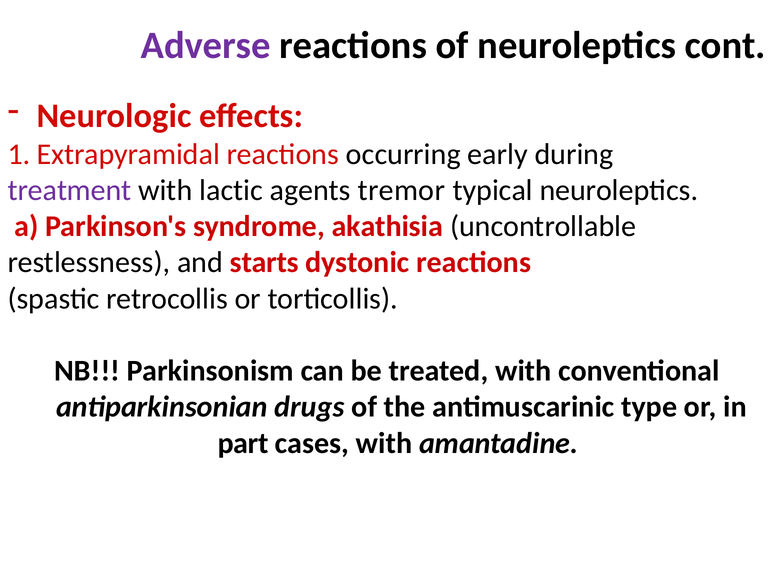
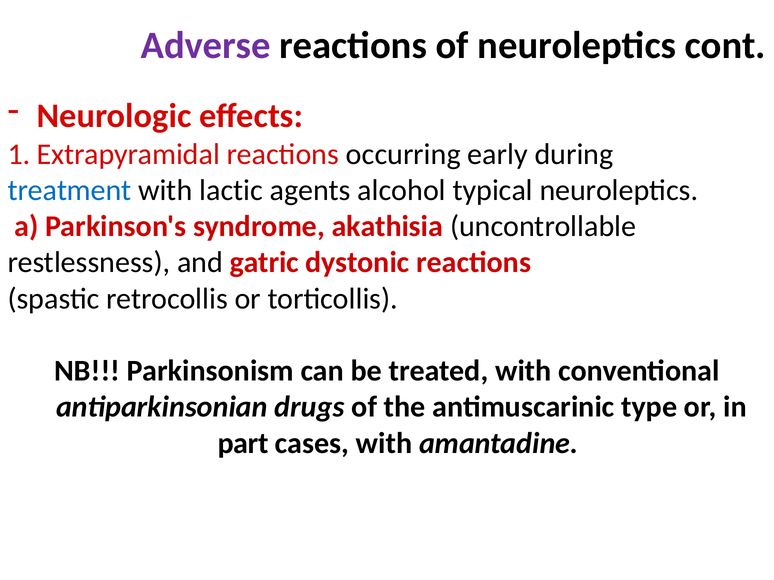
treatment colour: purple -> blue
tremor: tremor -> alcohol
starts: starts -> gatric
